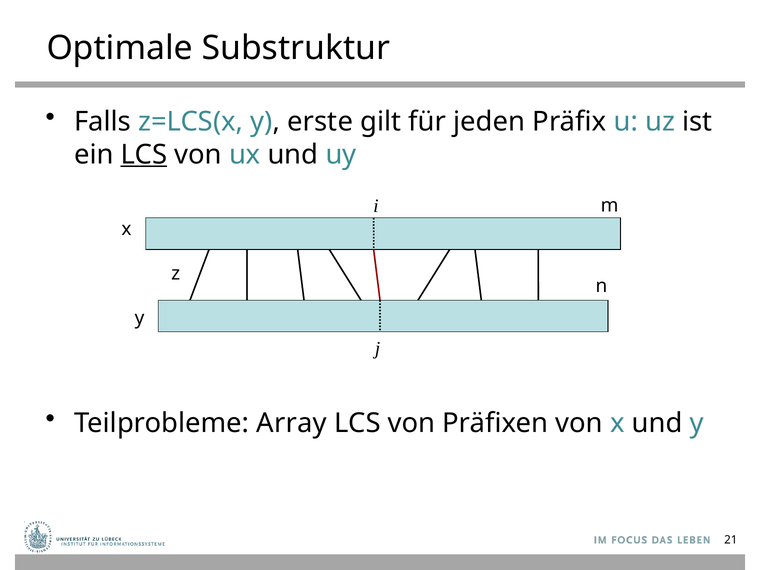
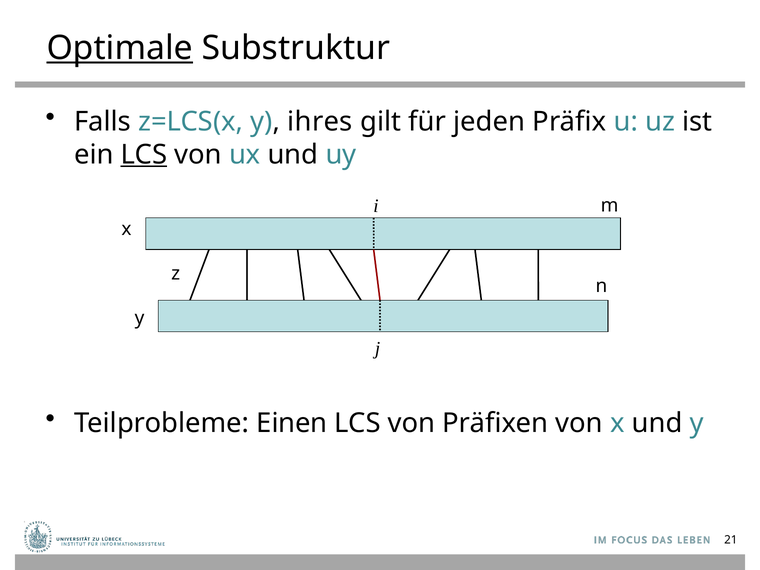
Optimale underline: none -> present
erste: erste -> ihres
Array: Array -> Einen
